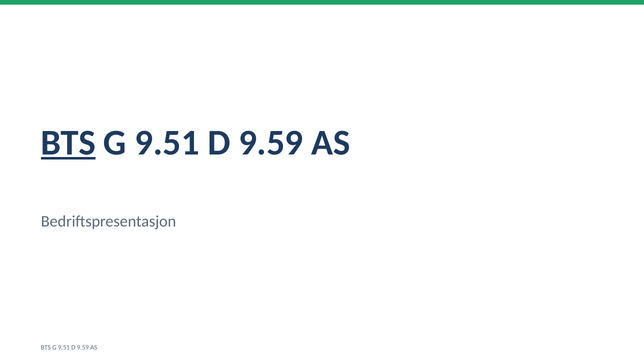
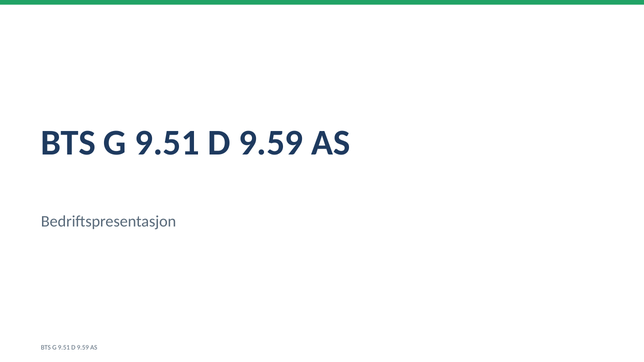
BTS at (68, 143) underline: present -> none
